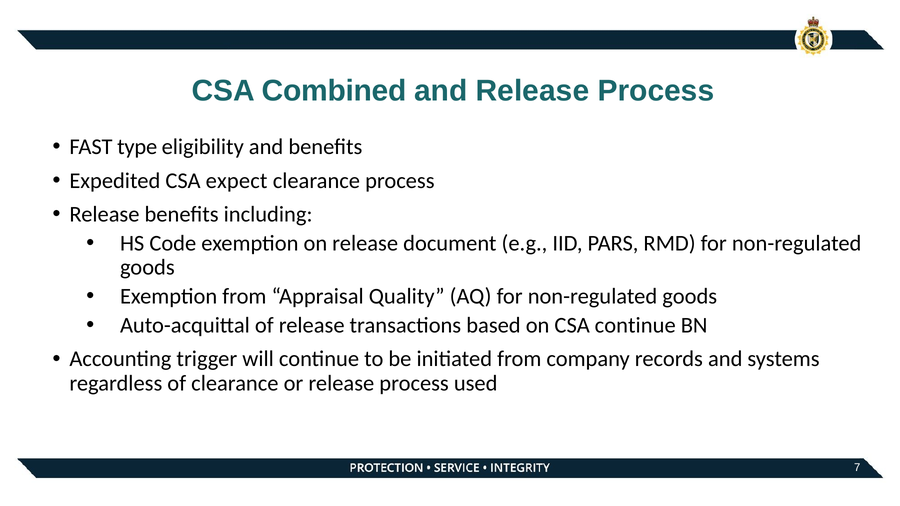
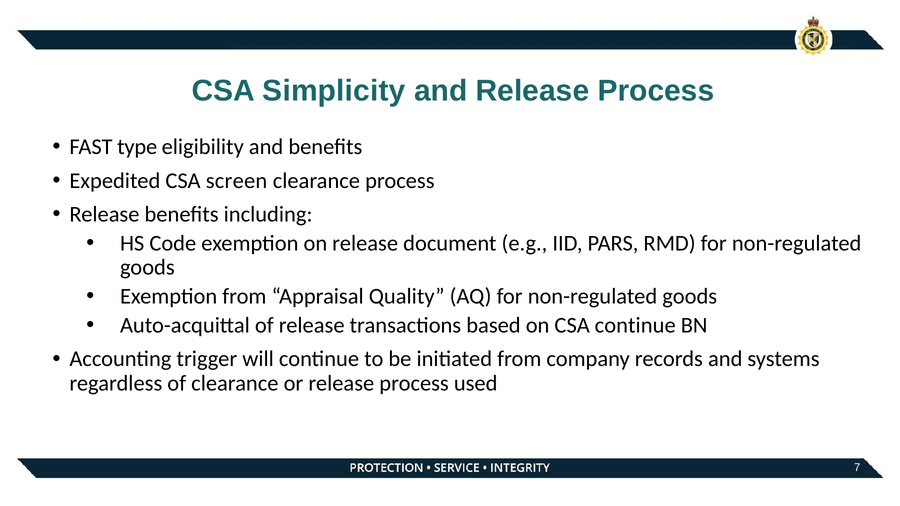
Combined: Combined -> Simplicity
expect: expect -> screen
